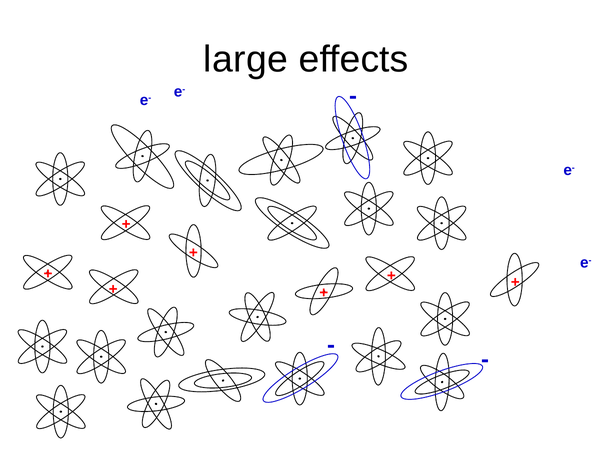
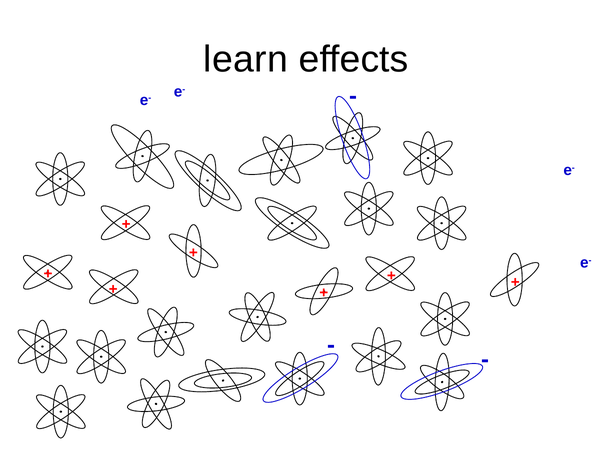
large: large -> learn
